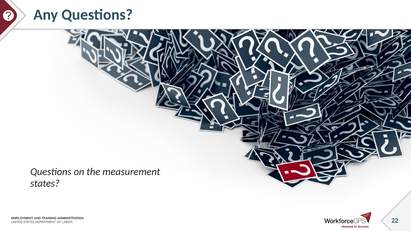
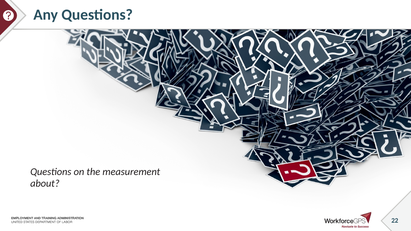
states: states -> about
